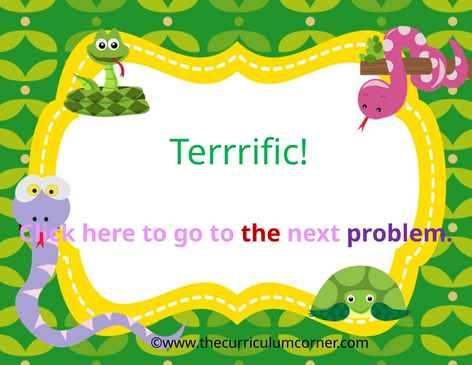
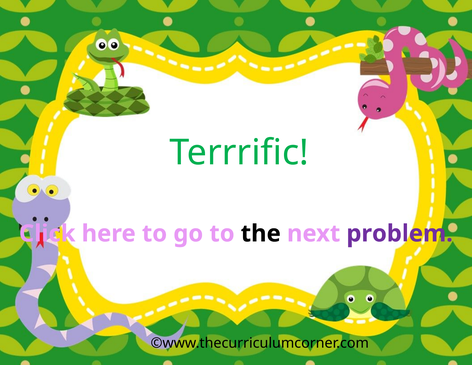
the colour: red -> black
